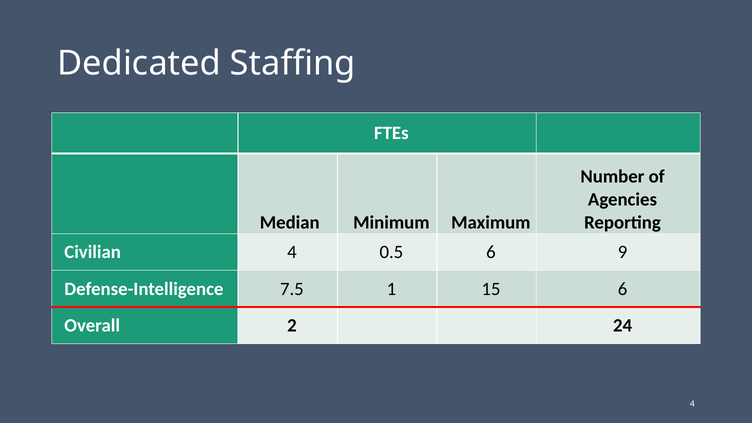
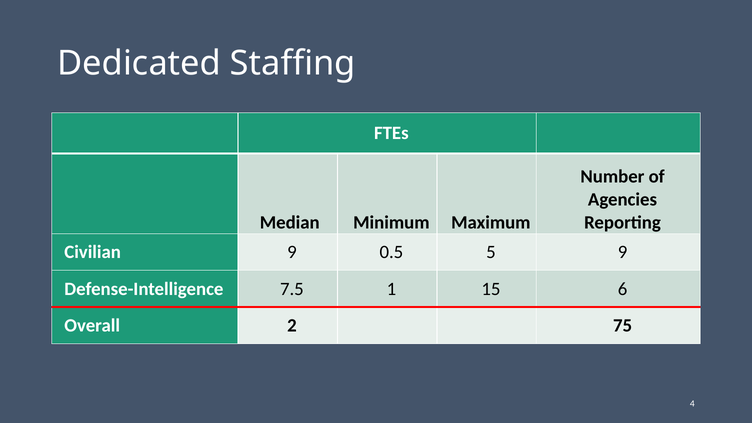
Civilian 4: 4 -> 9
0.5 6: 6 -> 5
24: 24 -> 75
